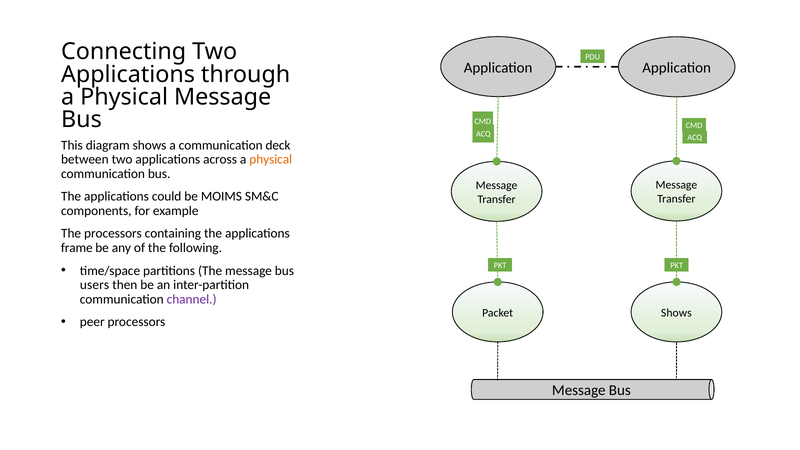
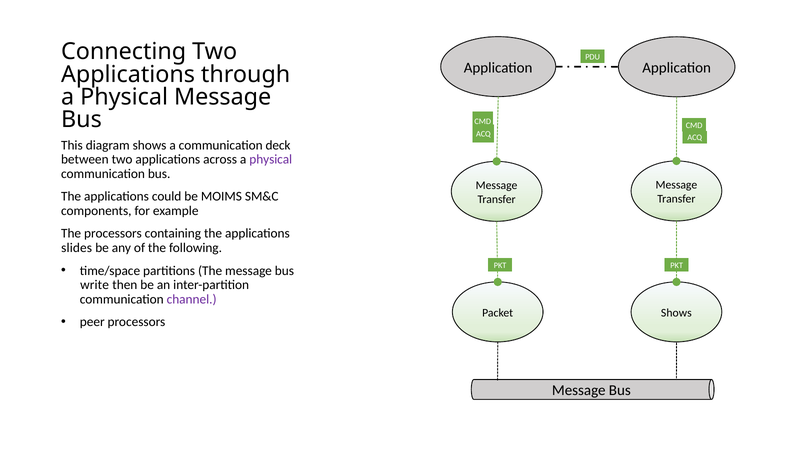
physical at (271, 159) colour: orange -> purple
frame: frame -> slides
users: users -> write
